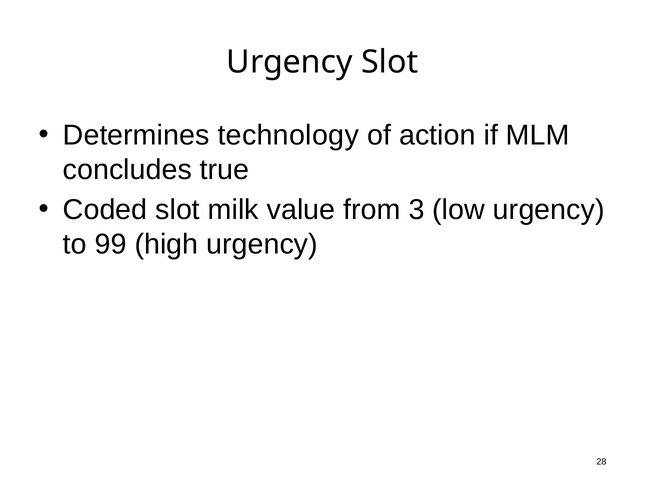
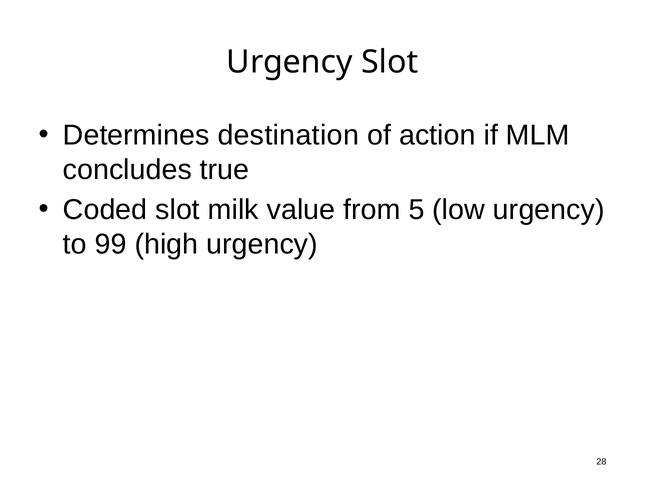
technology: technology -> destination
3: 3 -> 5
